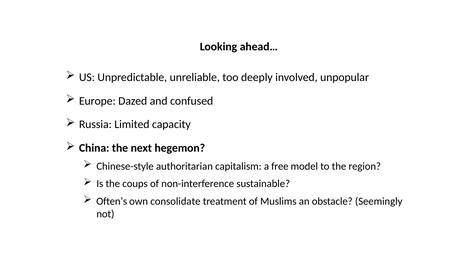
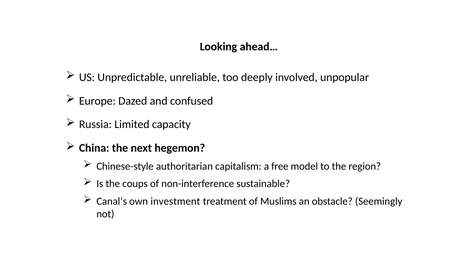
Often’s: Often’s -> Canal’s
consolidate: consolidate -> investment
